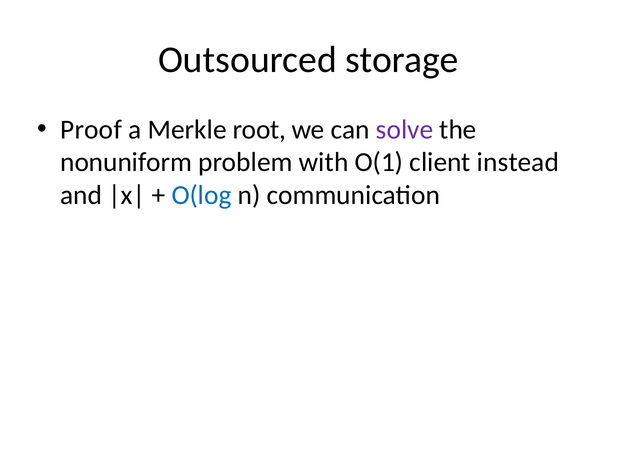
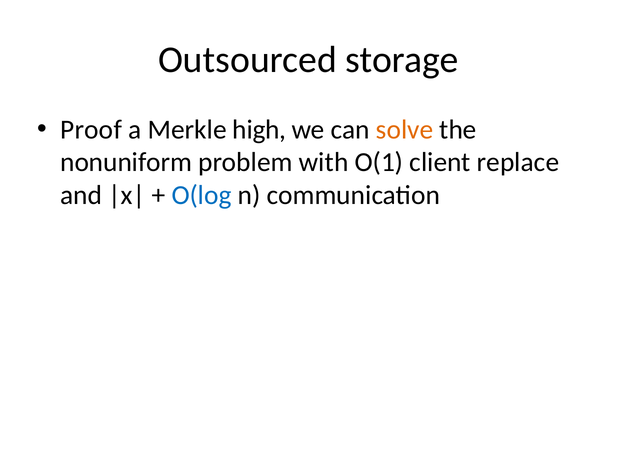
root: root -> high
solve colour: purple -> orange
instead: instead -> replace
